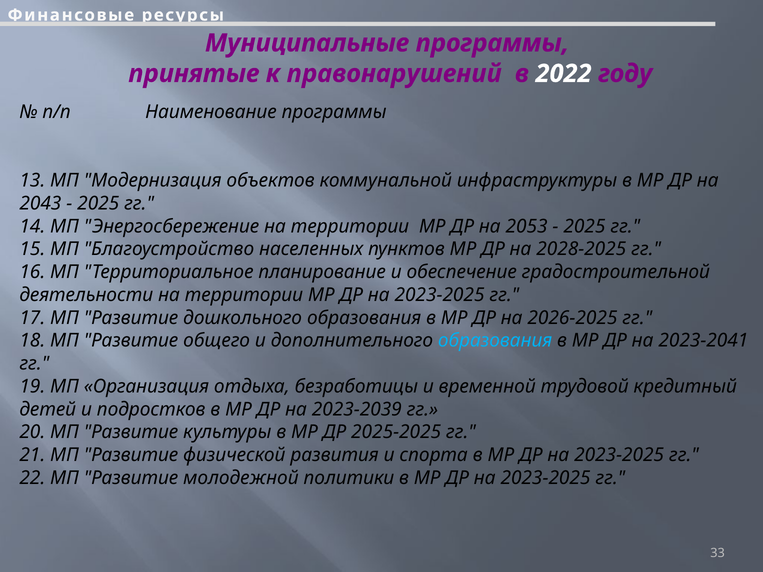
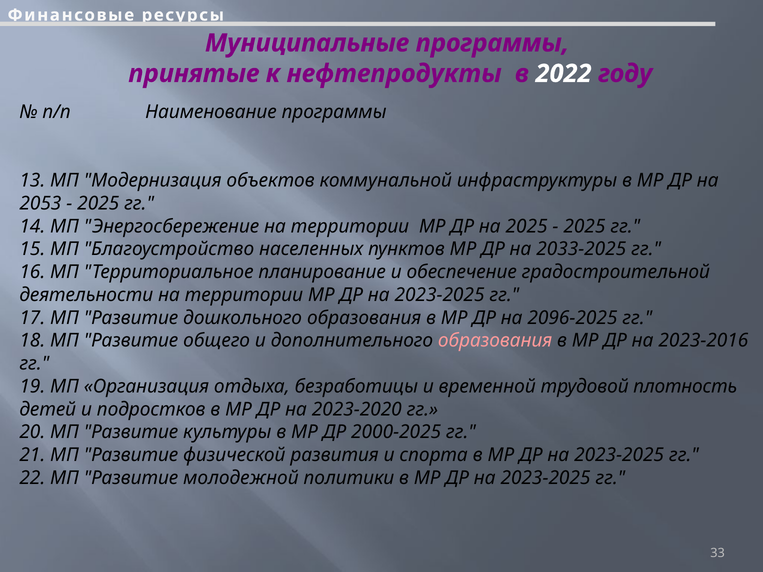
правонарушений: правонарушений -> нефтепродукты
2043: 2043 -> 2053
на 2053: 2053 -> 2025
2028-2025: 2028-2025 -> 2033-2025
2026-2025: 2026-2025 -> 2096-2025
образования at (495, 341) colour: light blue -> pink
2023-2041: 2023-2041 -> 2023-2016
кредитный: кредитный -> плотность
2023-2039: 2023-2039 -> 2023-2020
2025-2025: 2025-2025 -> 2000-2025
